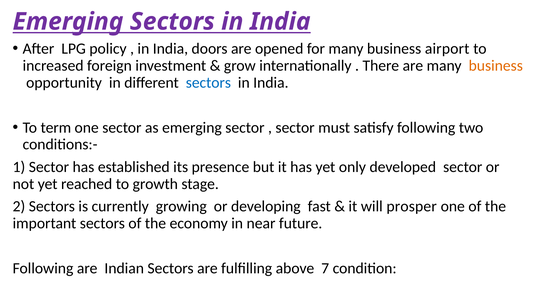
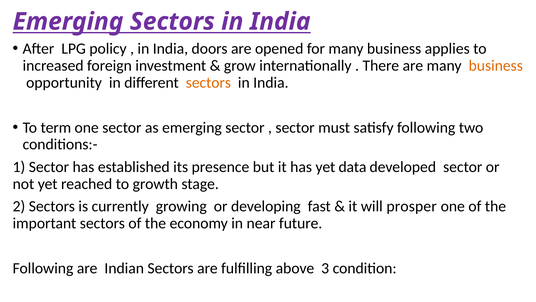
airport: airport -> applies
sectors at (208, 82) colour: blue -> orange
only: only -> data
7: 7 -> 3
